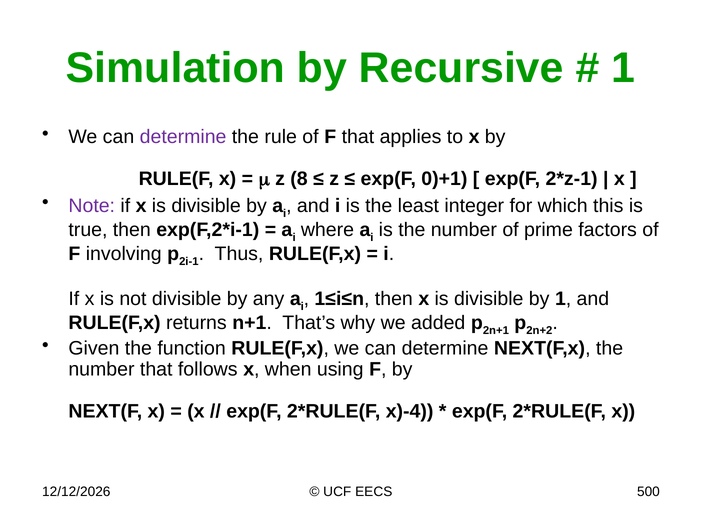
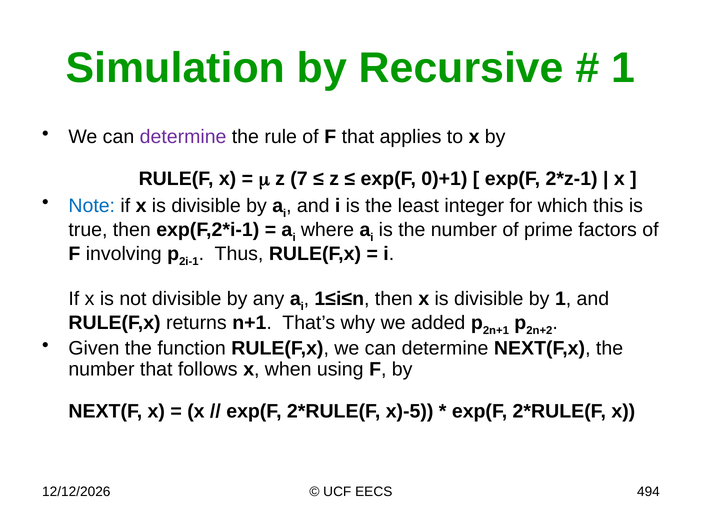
8: 8 -> 7
Note colour: purple -> blue
x)-4: x)-4 -> x)-5
500: 500 -> 494
